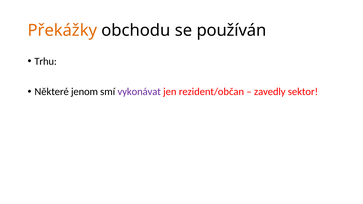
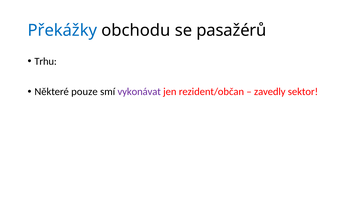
Překážky colour: orange -> blue
používán: používán -> pasažérů
jenom: jenom -> pouze
